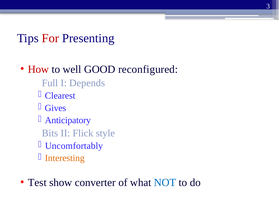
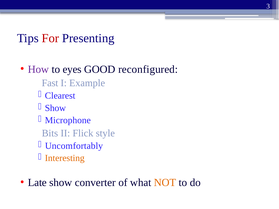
How colour: red -> purple
well: well -> eyes
Full: Full -> Fast
Depends: Depends -> Example
Gives at (55, 108): Gives -> Show
Anticipatory: Anticipatory -> Microphone
Test: Test -> Late
NOT colour: blue -> orange
